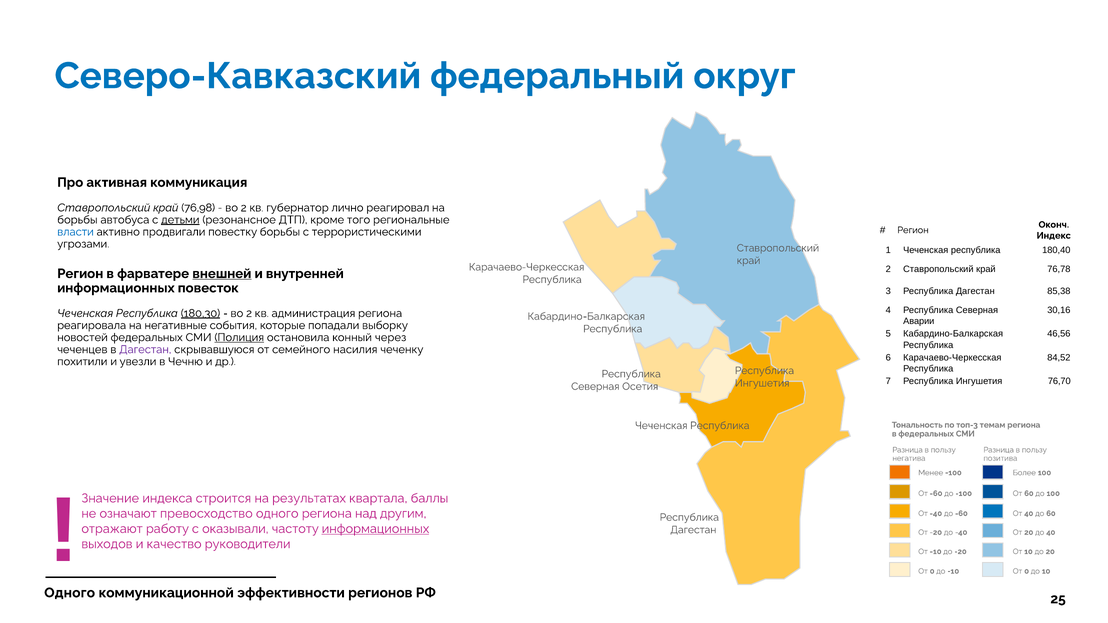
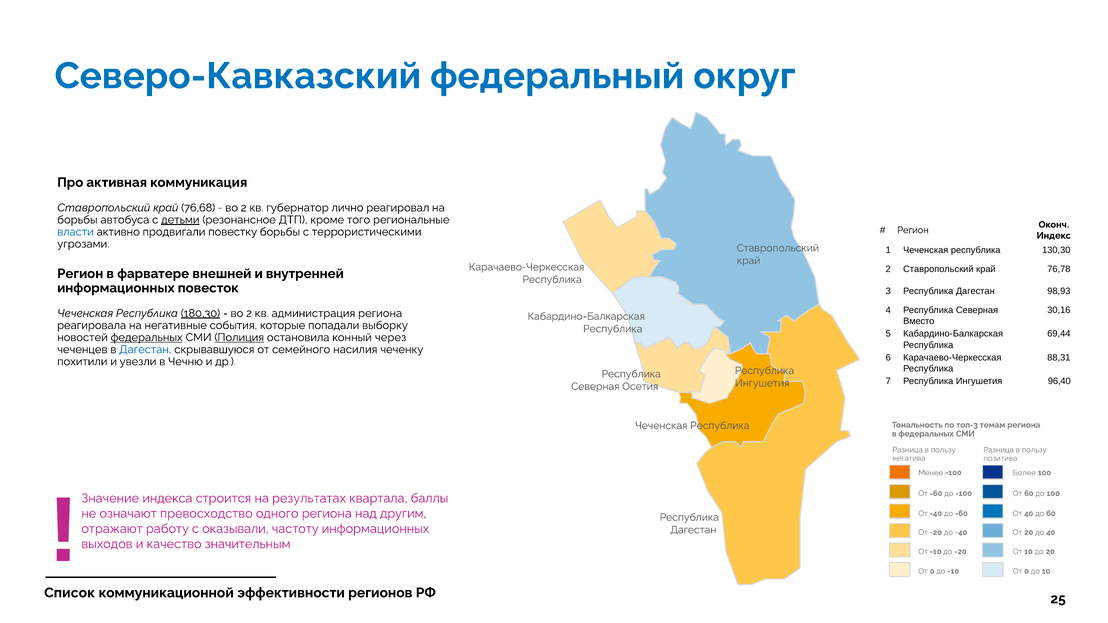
76,98: 76,98 -> 76,68
180,40: 180,40 -> 130,30
внешней underline: present -> none
85,38: 85,38 -> 98,93
Аварии: Аварии -> Вместо
46,56: 46,56 -> 69,44
федеральных at (147, 338) underline: none -> present
Дагестан at (145, 350) colour: purple -> blue
84,52: 84,52 -> 88,31
76,70: 76,70 -> 96,40
информационных at (375, 529) underline: present -> none
руководители: руководители -> значительным
Одного at (70, 593): Одного -> Список
